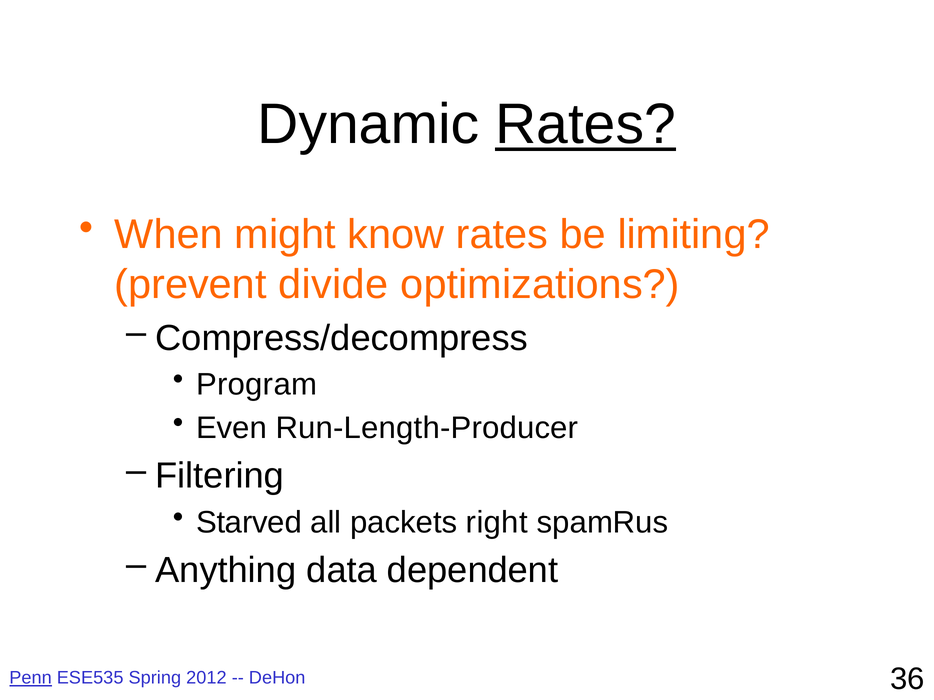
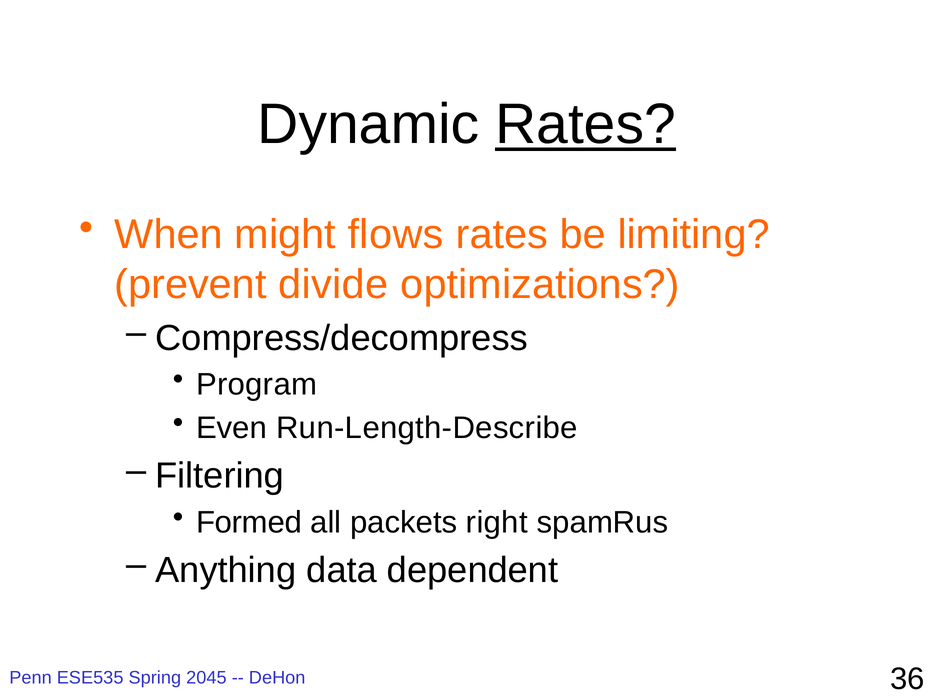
know: know -> flows
Run-Length-Producer: Run-Length-Producer -> Run-Length-Describe
Starved: Starved -> Formed
Penn underline: present -> none
2012: 2012 -> 2045
